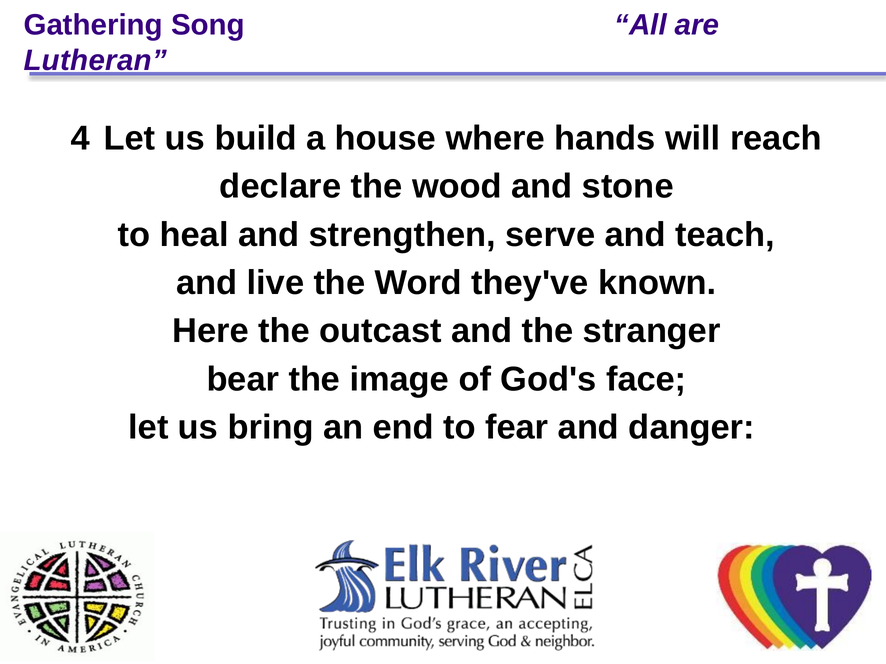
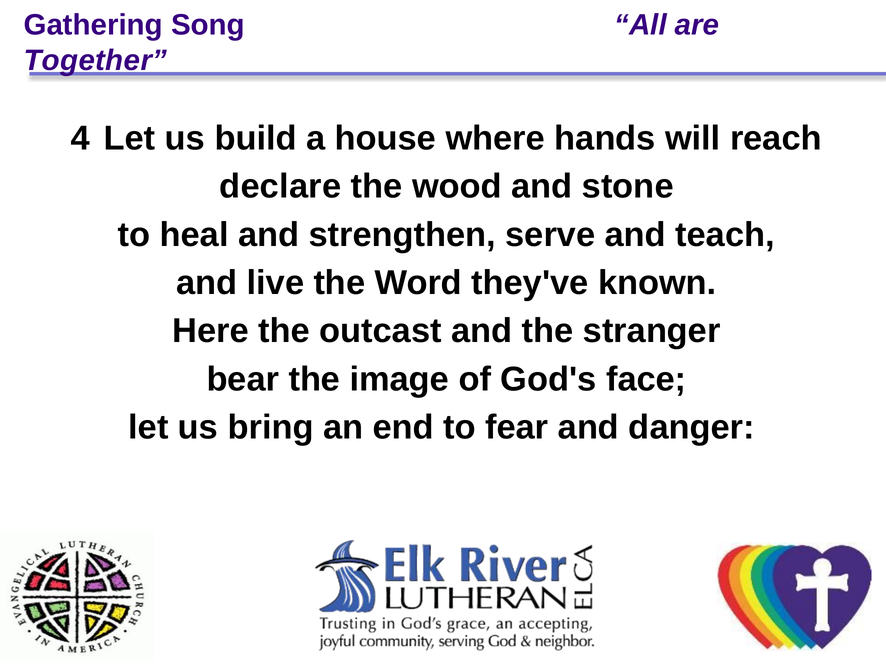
Lutheran: Lutheran -> Together
